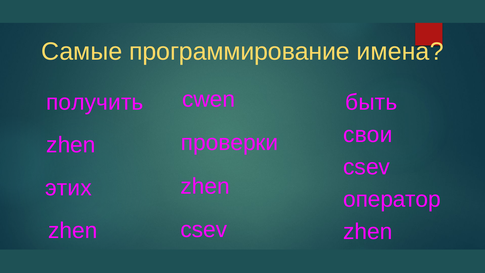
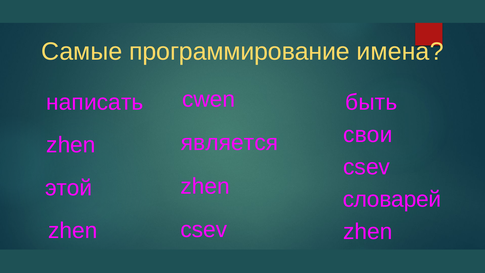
получить: получить -> написать
проверки: проверки -> является
этих: этих -> этой
оператор: оператор -> словарей
